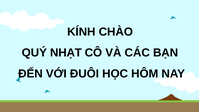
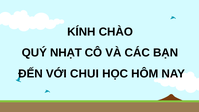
ĐUÔI: ĐUÔI -> CHUI
